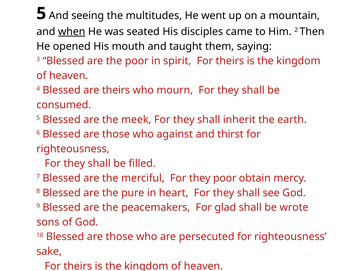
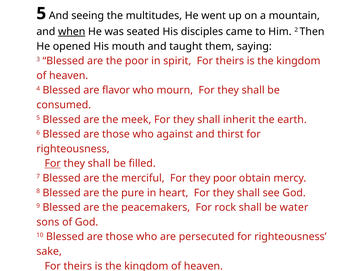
are theirs: theirs -> flavor
For at (53, 164) underline: none -> present
glad: glad -> rock
wrote: wrote -> water
